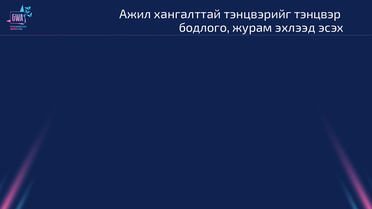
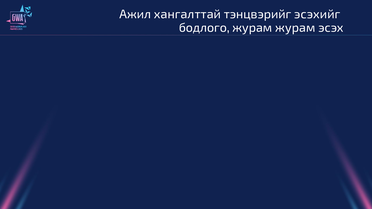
тэнцвэр: тэнцвэр -> эсэхийг
журам эхлээд: эхлээд -> журам
